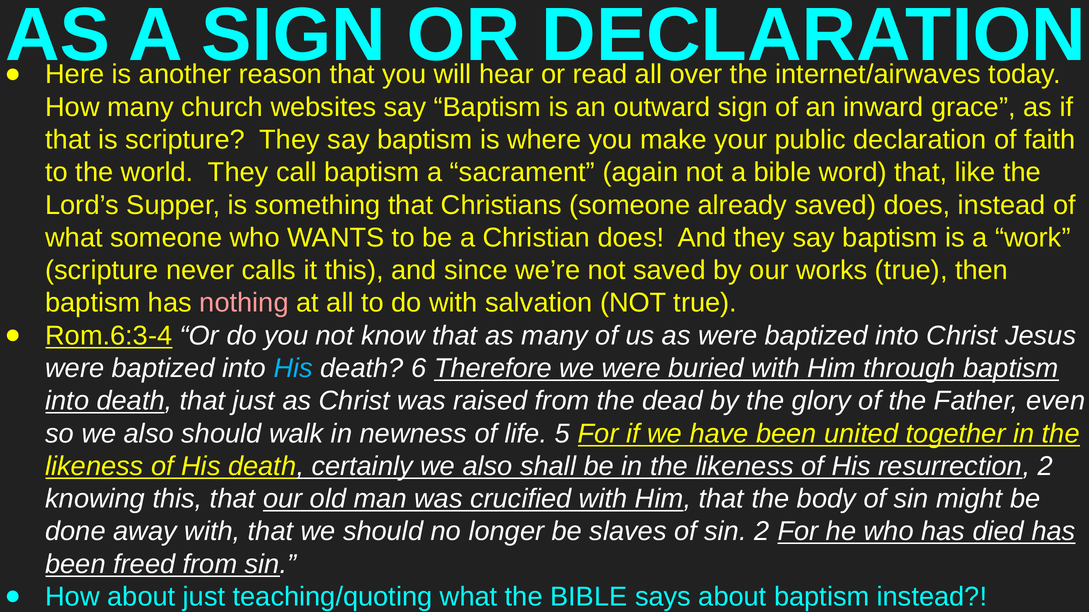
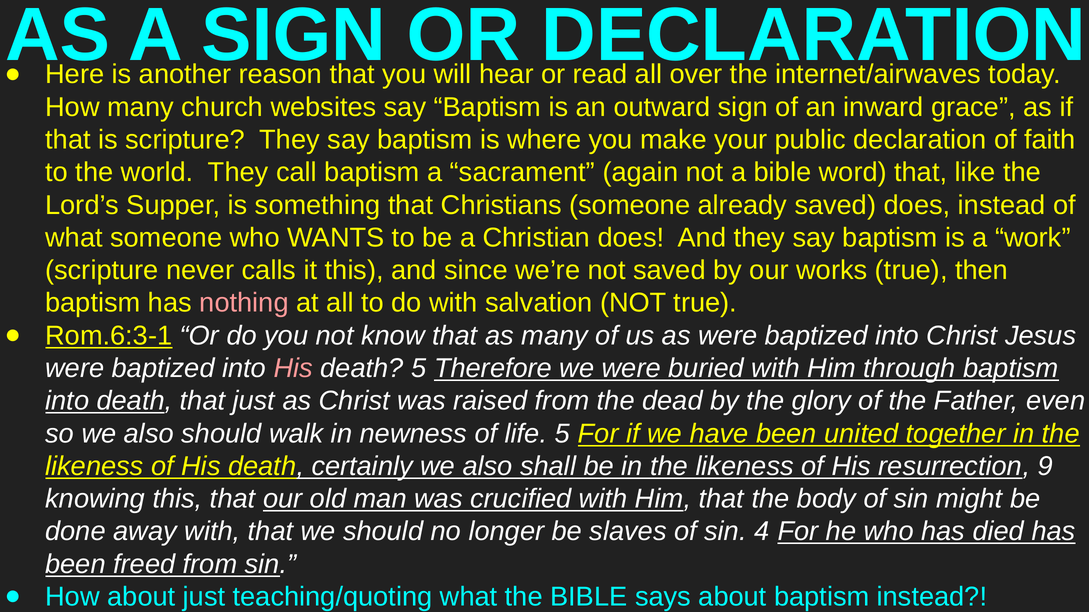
Rom.6:3-4: Rom.6:3-4 -> Rom.6:3-1
His at (293, 369) colour: light blue -> pink
death 6: 6 -> 5
resurrection 2: 2 -> 9
sin 2: 2 -> 4
